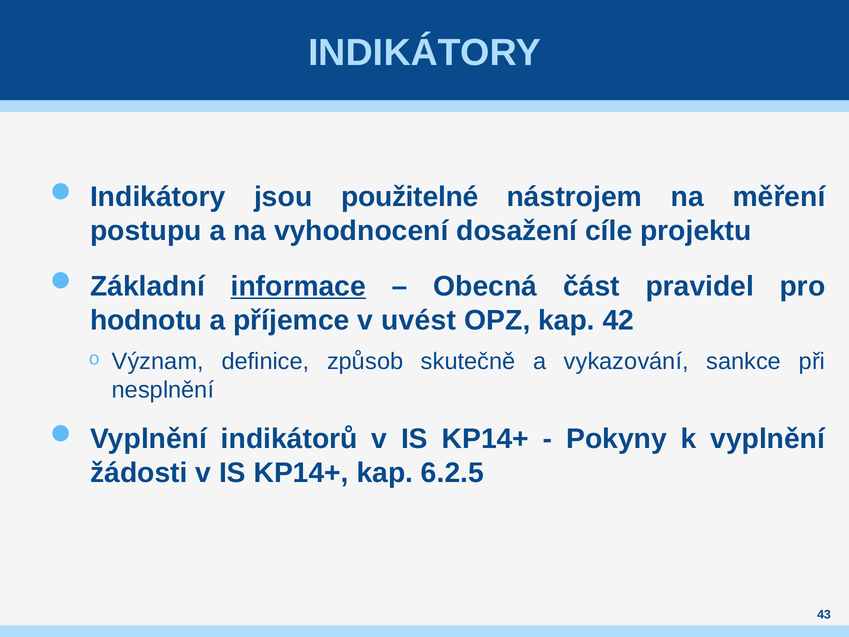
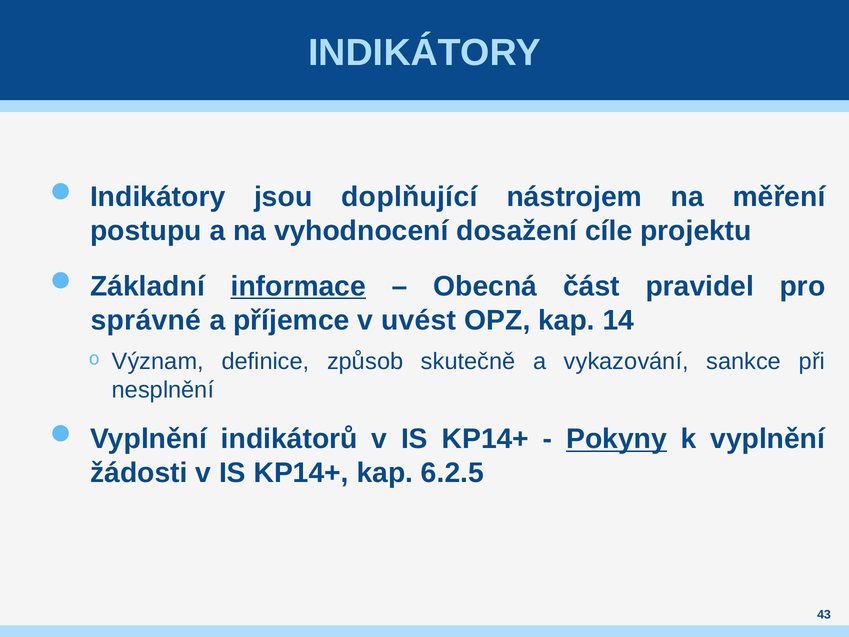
použitelné: použitelné -> doplňující
hodnotu: hodnotu -> správné
42: 42 -> 14
Pokyny underline: none -> present
